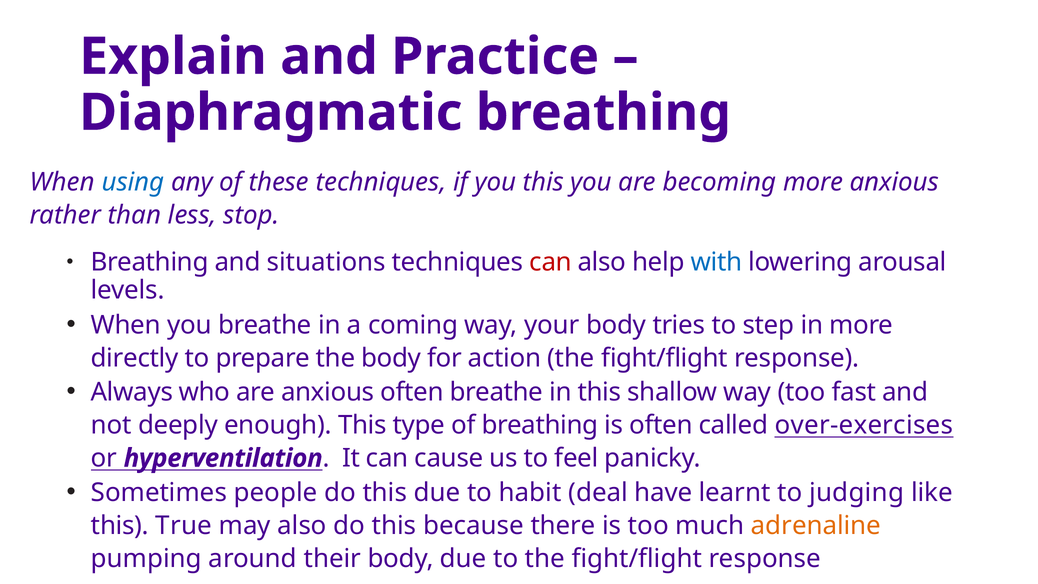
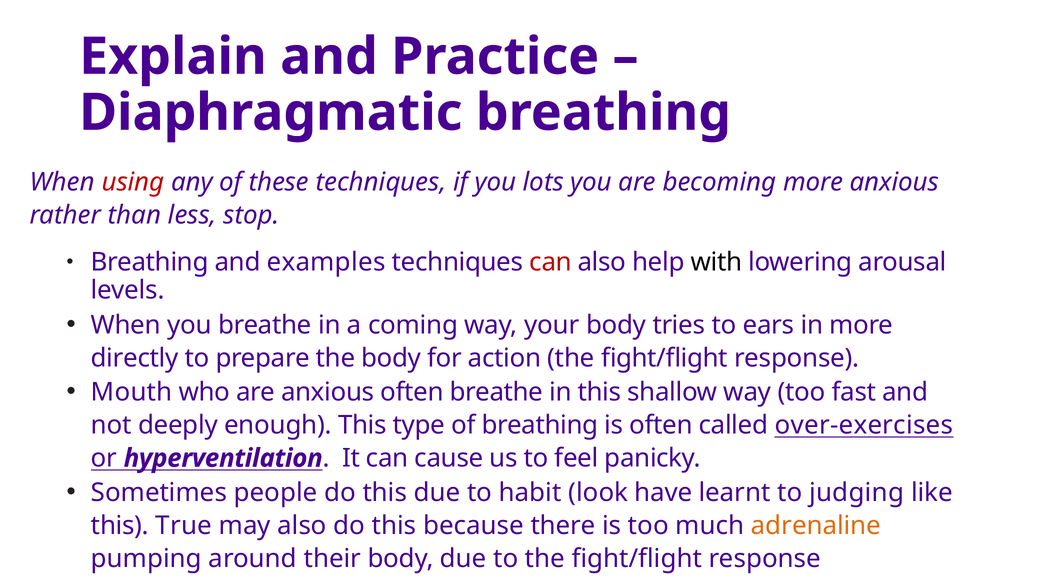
using colour: blue -> red
you this: this -> lots
situations: situations -> examples
with colour: blue -> black
step: step -> ears
Always: Always -> Mouth
deal: deal -> look
